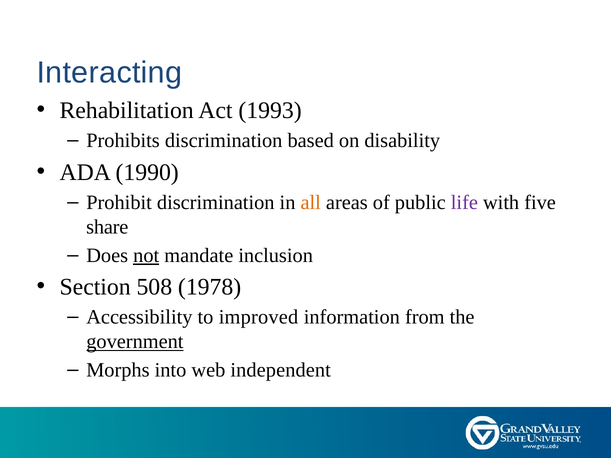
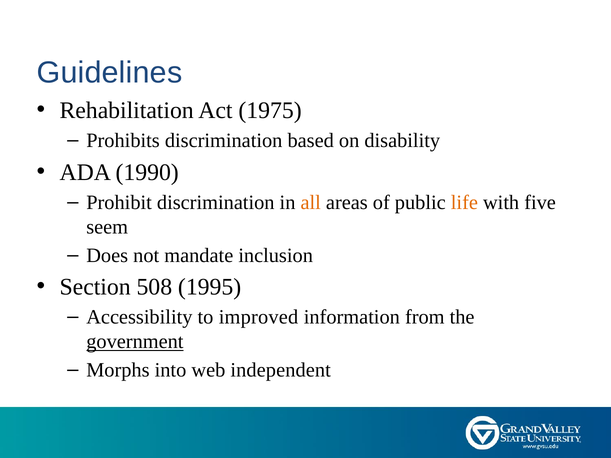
Interacting: Interacting -> Guidelines
1993: 1993 -> 1975
life colour: purple -> orange
share: share -> seem
not underline: present -> none
1978: 1978 -> 1995
